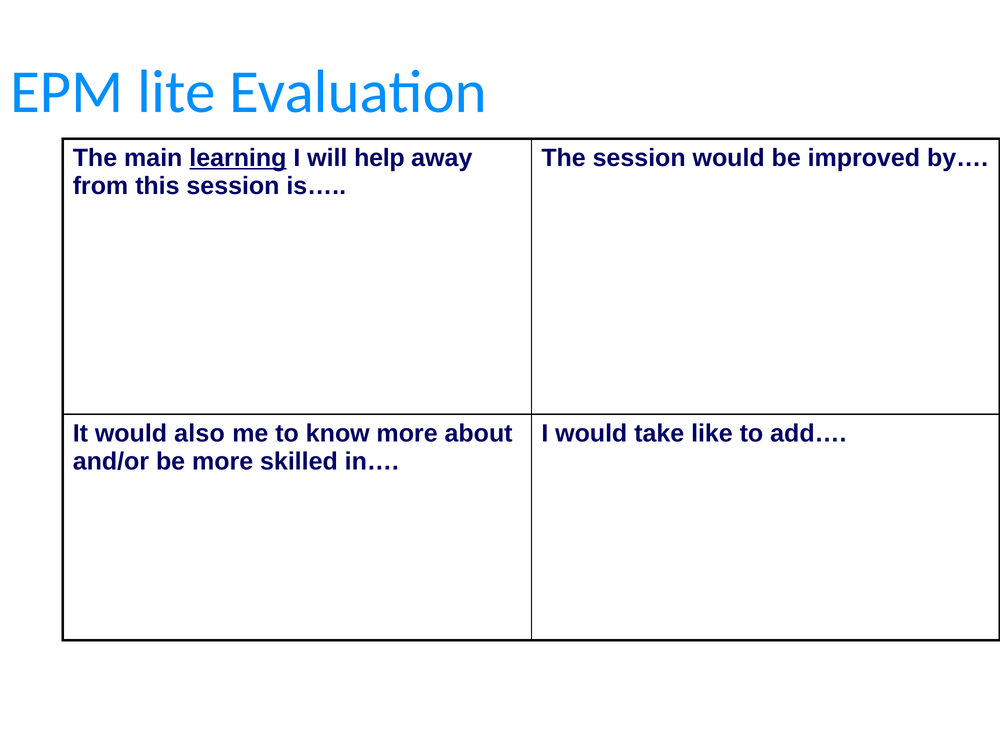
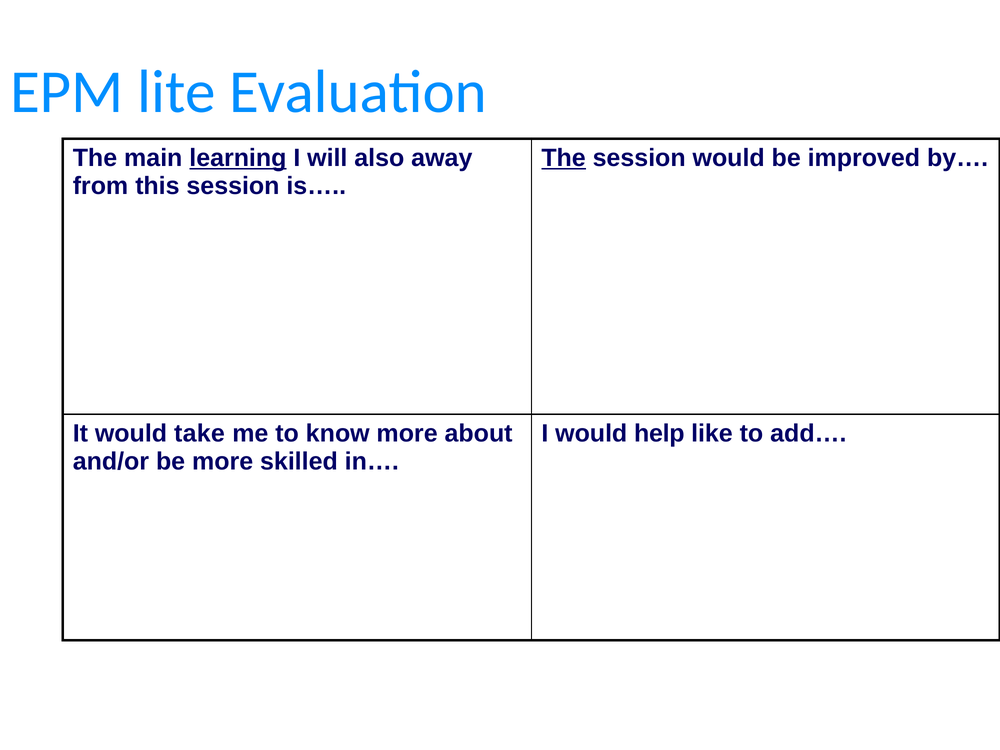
help: help -> also
The at (564, 158) underline: none -> present
also: also -> take
take: take -> help
